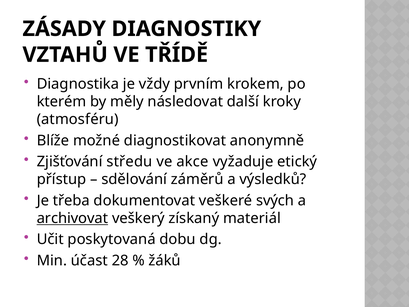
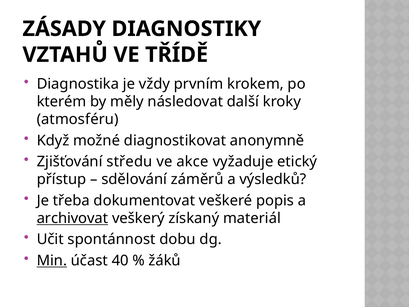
Blíže: Blíže -> Když
svých: svých -> popis
poskytovaná: poskytovaná -> spontánnost
Min underline: none -> present
28: 28 -> 40
